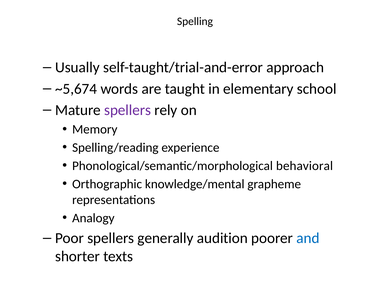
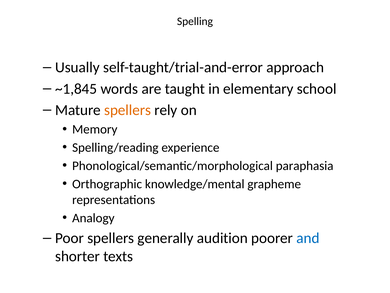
~5,674: ~5,674 -> ~1,845
spellers at (128, 110) colour: purple -> orange
behavioral: behavioral -> paraphasia
